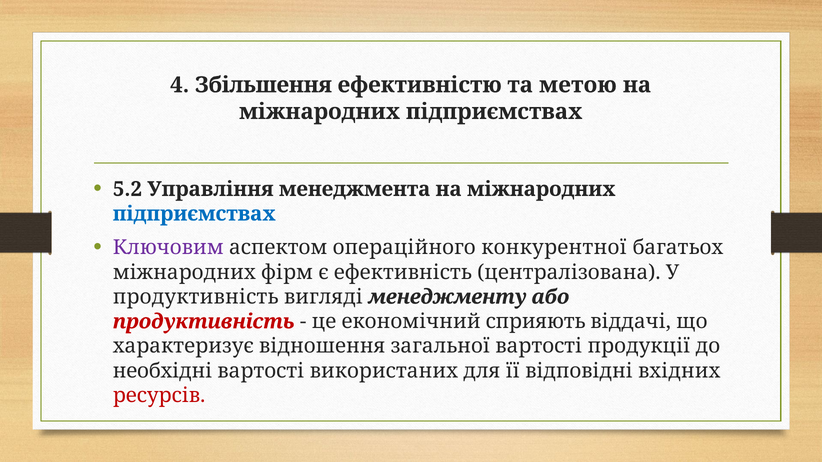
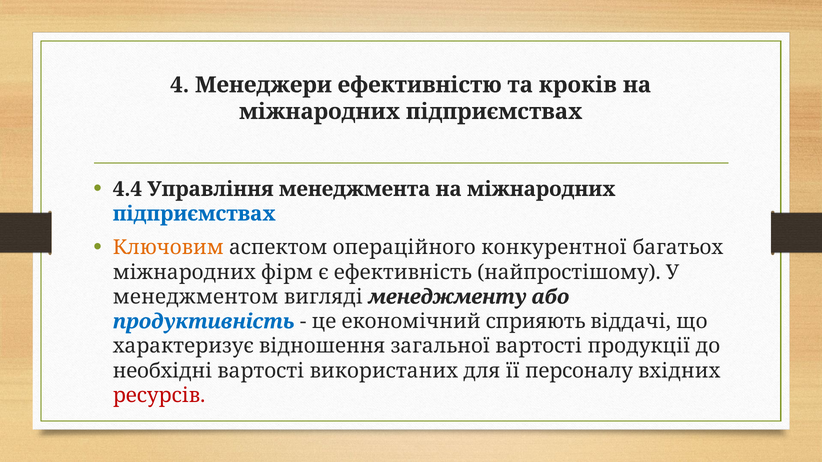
Збільшення: Збільшення -> Менеджери
метою: метою -> кроків
5.2: 5.2 -> 4.4
Ключовим colour: purple -> orange
централізована: централізована -> найпростішому
продуктивність at (196, 297): продуктивність -> менеджментом
продуктивність at (204, 322) colour: red -> blue
відповідні: відповідні -> персоналу
